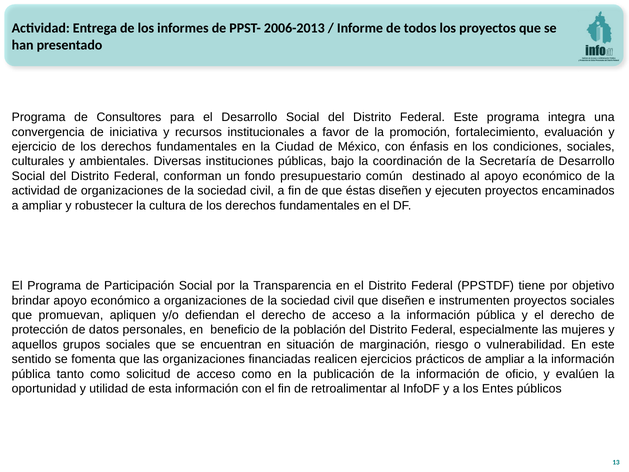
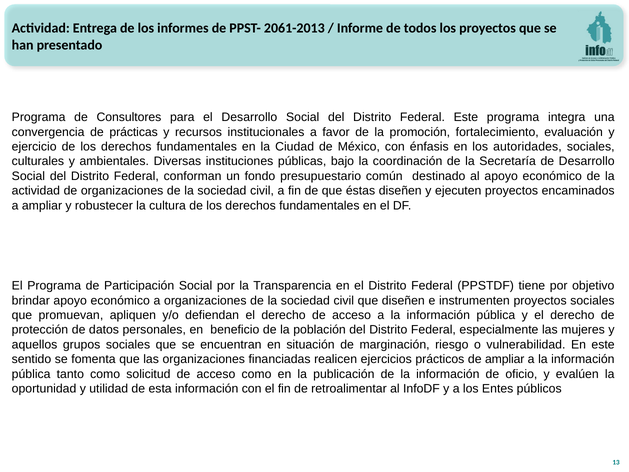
2006-2013: 2006-2013 -> 2061-2013
iniciativa: iniciativa -> prácticas
condiciones: condiciones -> autoridades
